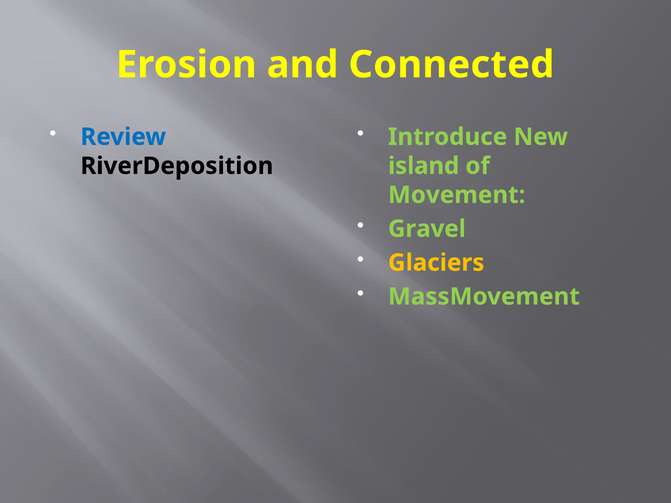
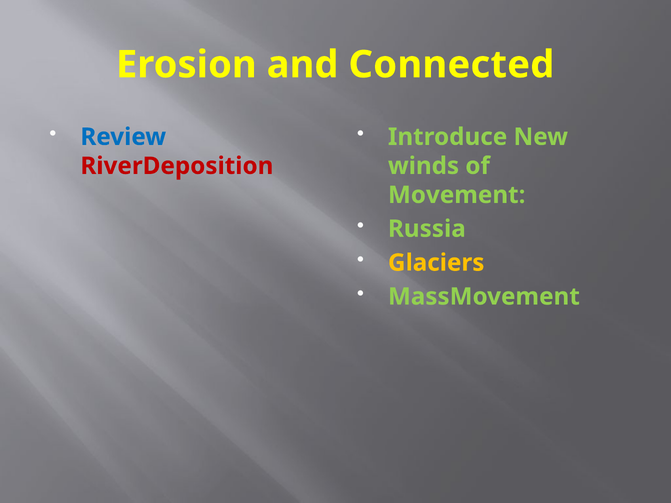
RiverDeposition colour: black -> red
island: island -> winds
Gravel: Gravel -> Russia
